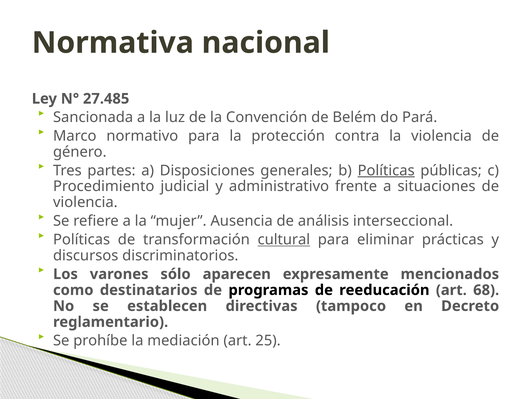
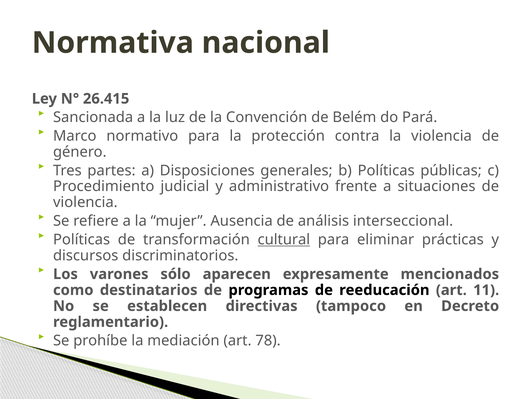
27.485: 27.485 -> 26.415
Políticas at (386, 170) underline: present -> none
68: 68 -> 11
25: 25 -> 78
